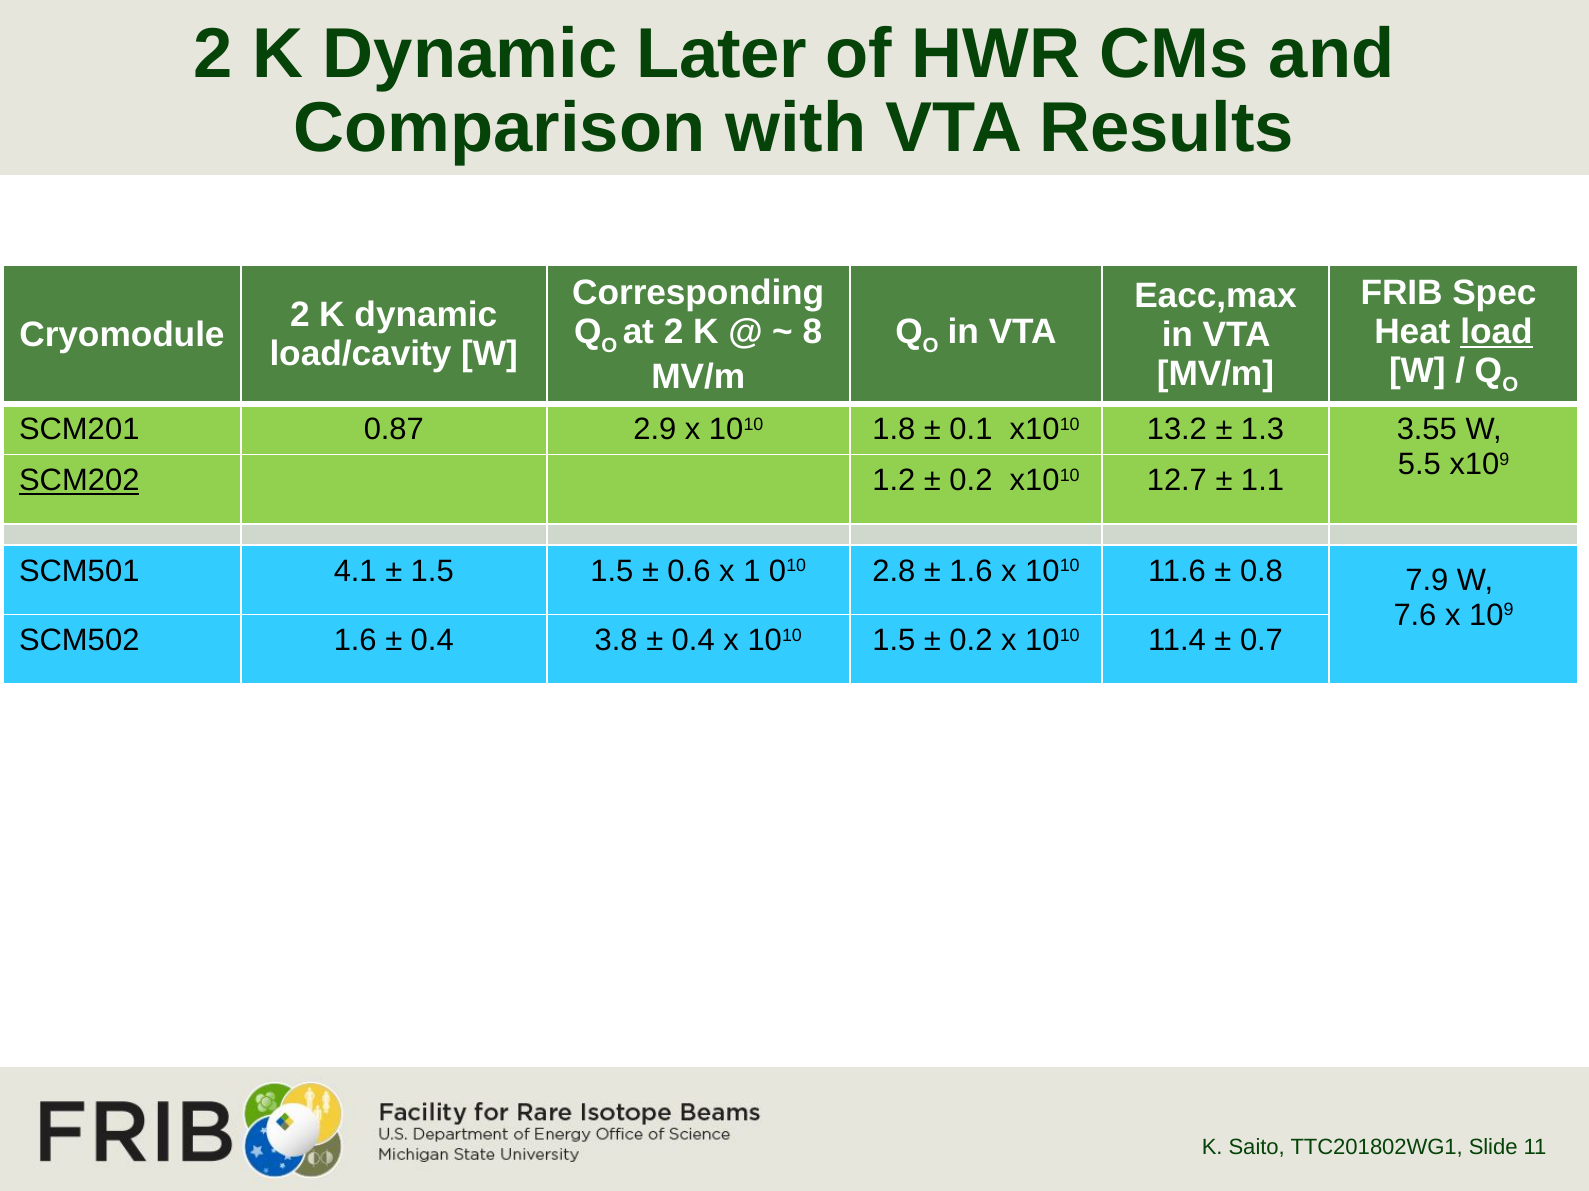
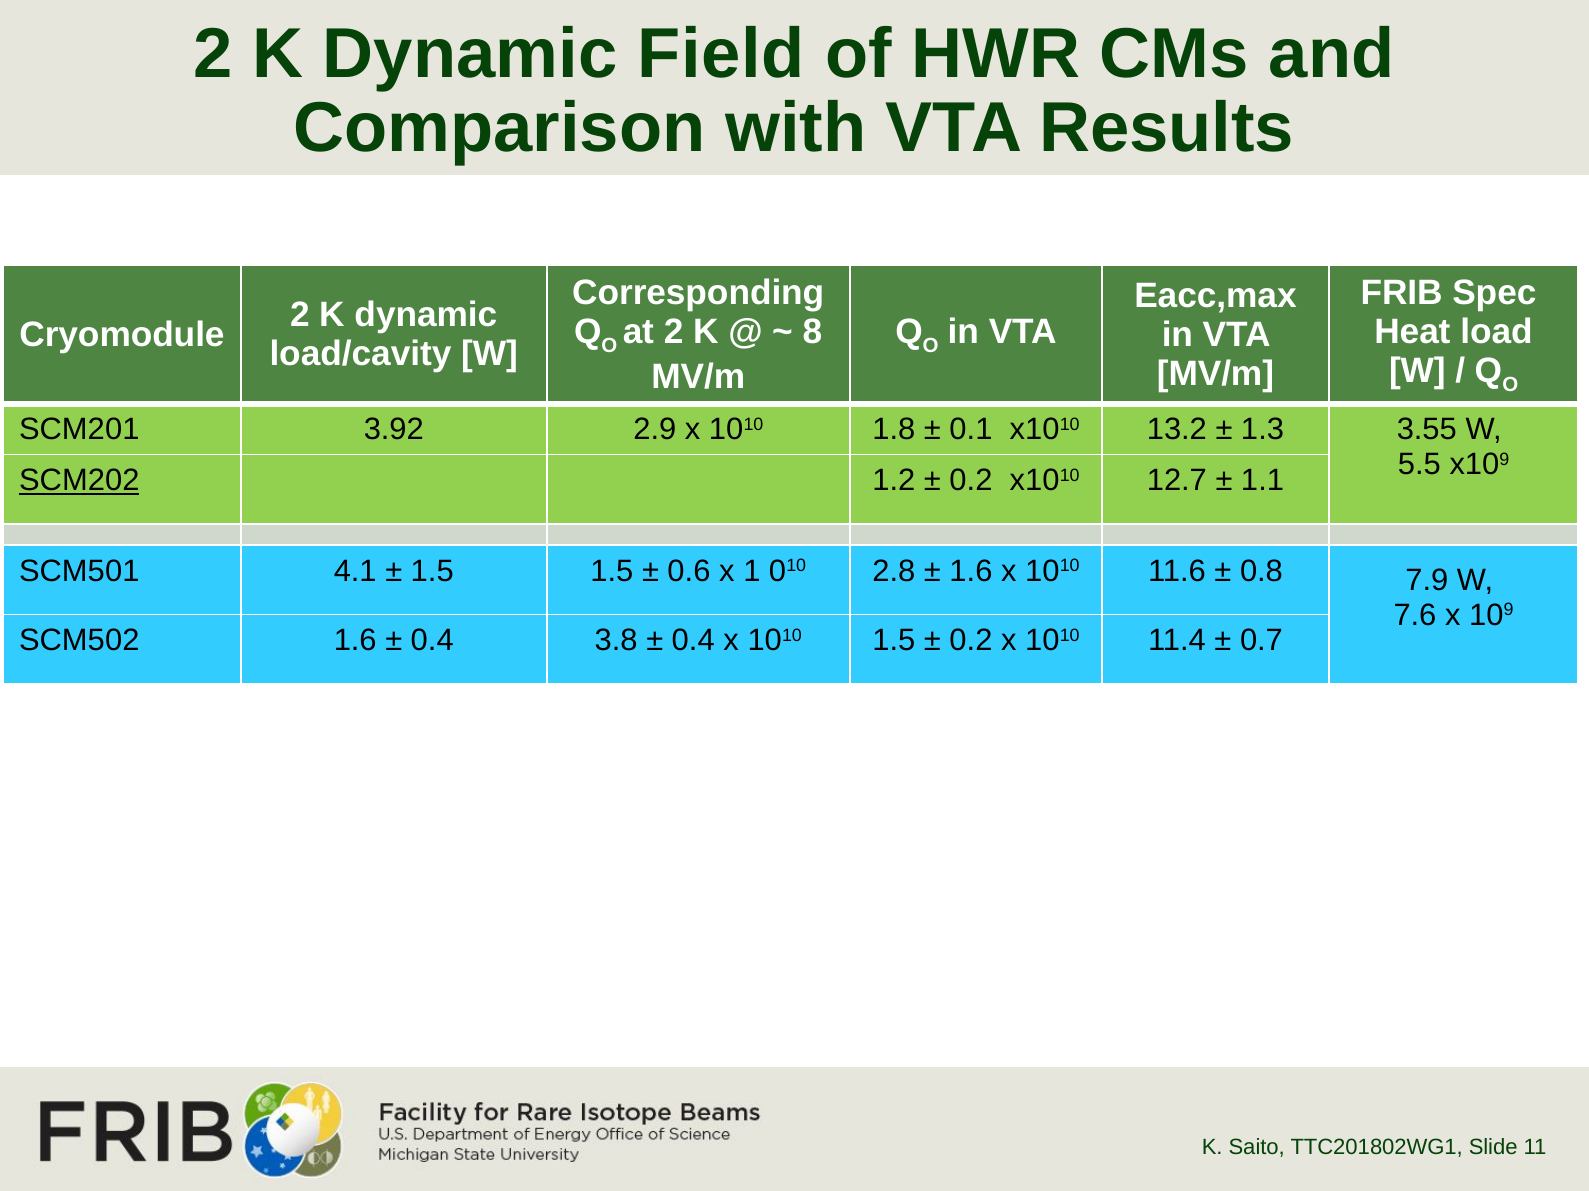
Later: Later -> Field
load underline: present -> none
0.87: 0.87 -> 3.92
